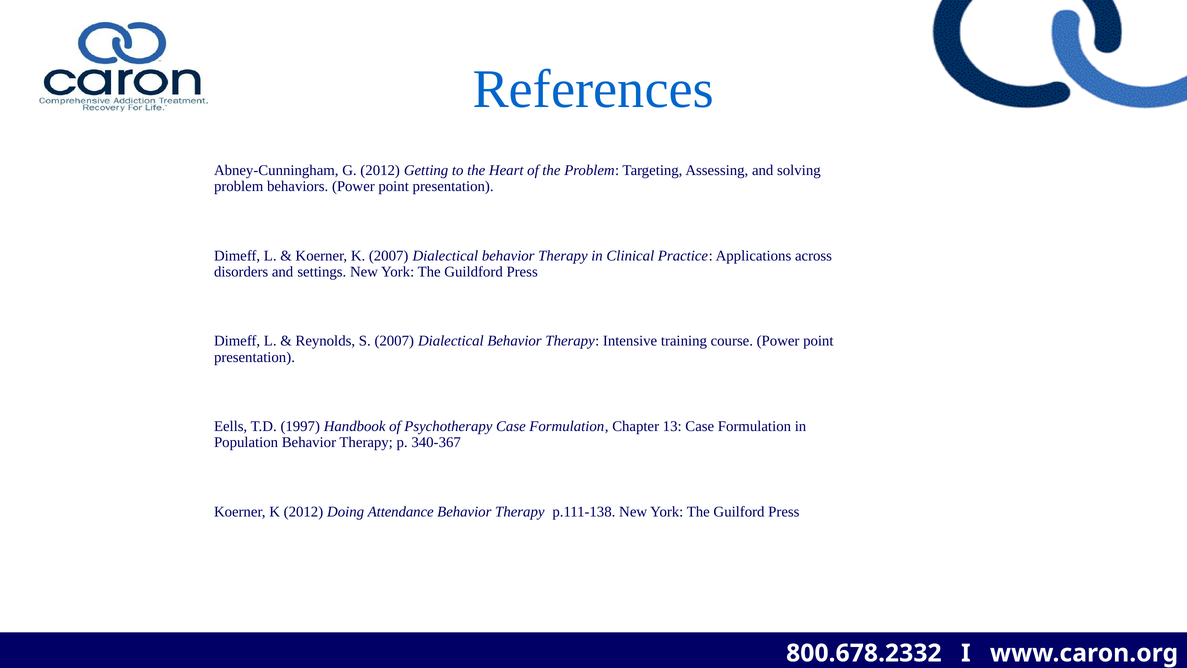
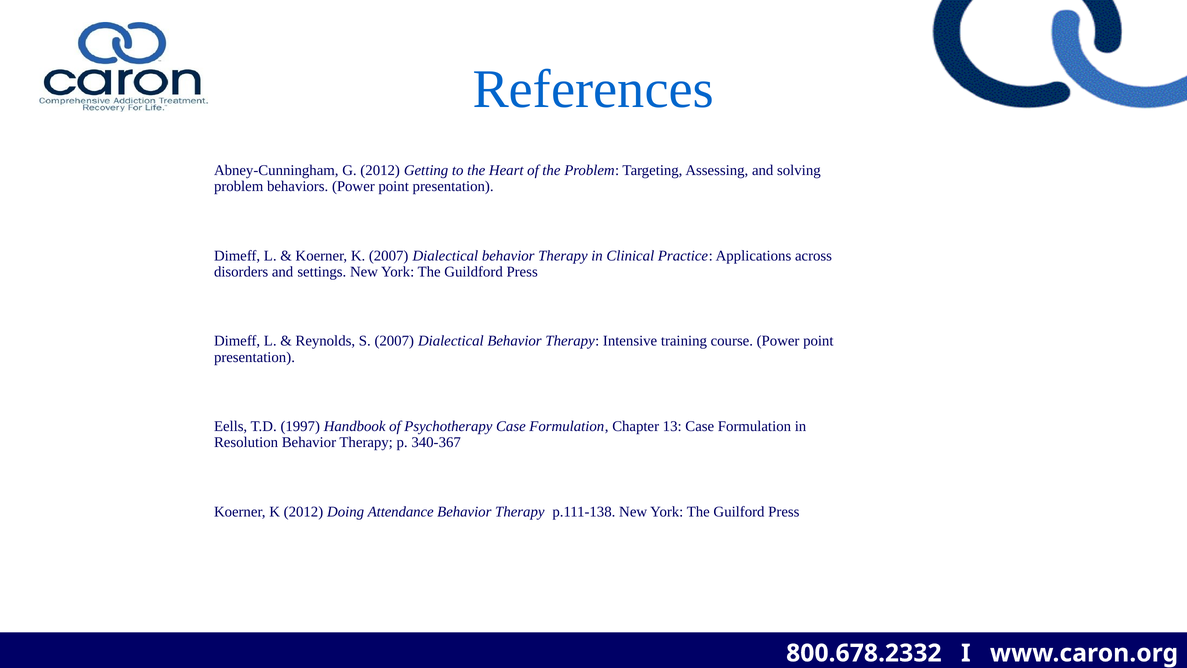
Population: Population -> Resolution
